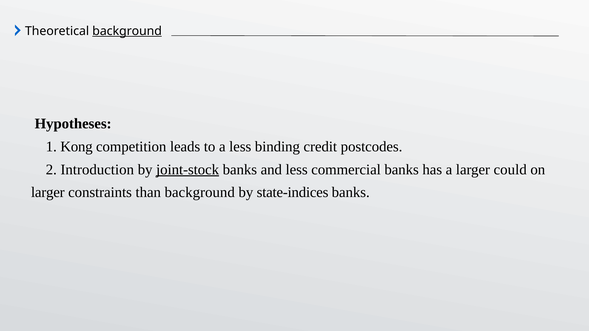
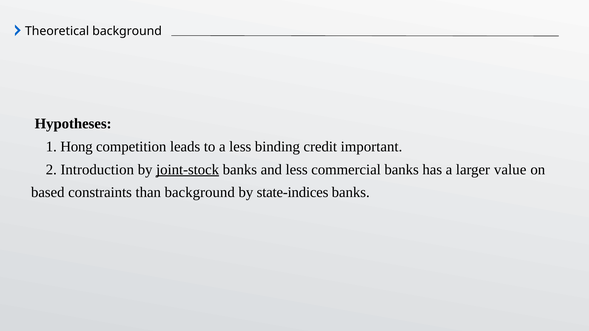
background at (127, 31) underline: present -> none
Kong: Kong -> Hong
postcodes: postcodes -> important
could: could -> value
larger at (48, 193): larger -> based
